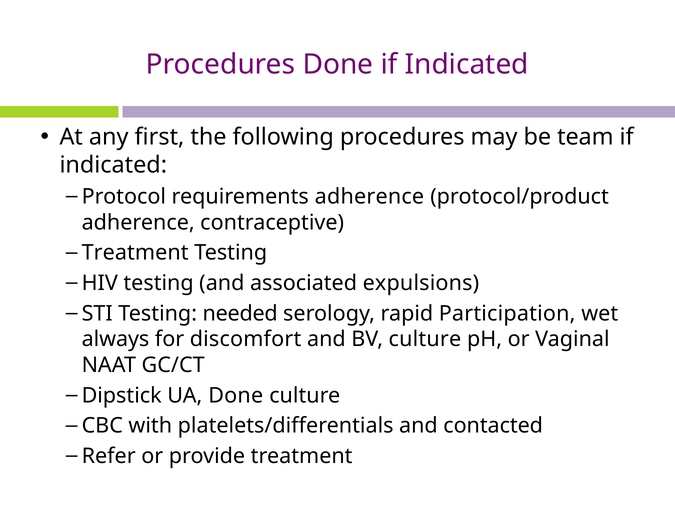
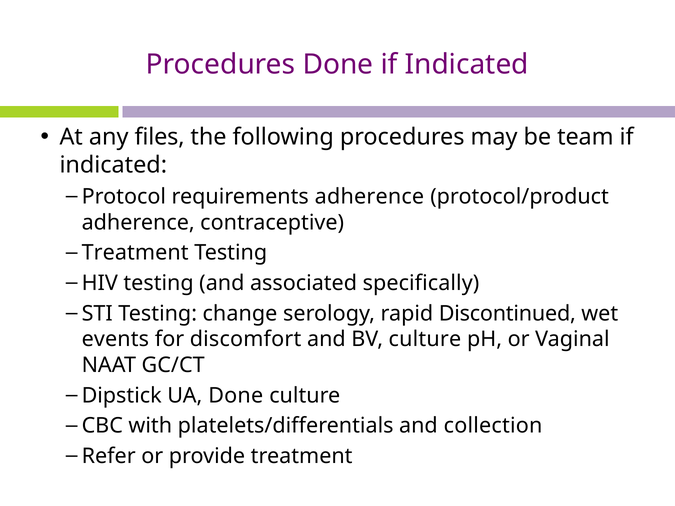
first: first -> files
expulsions: expulsions -> specifically
needed: needed -> change
Participation: Participation -> Discontinued
always: always -> events
contacted: contacted -> collection
